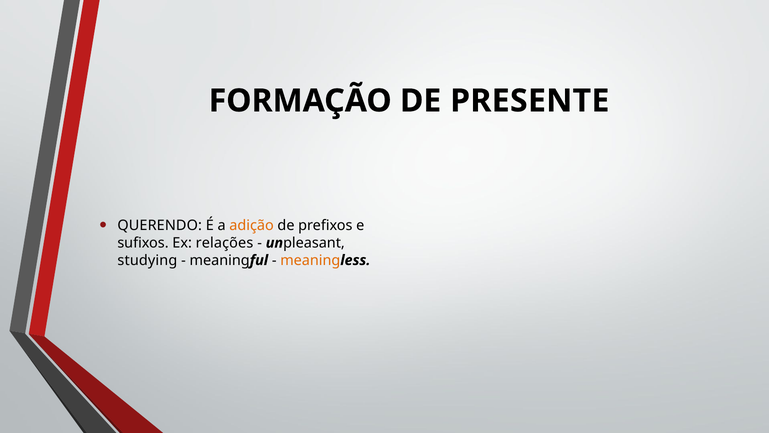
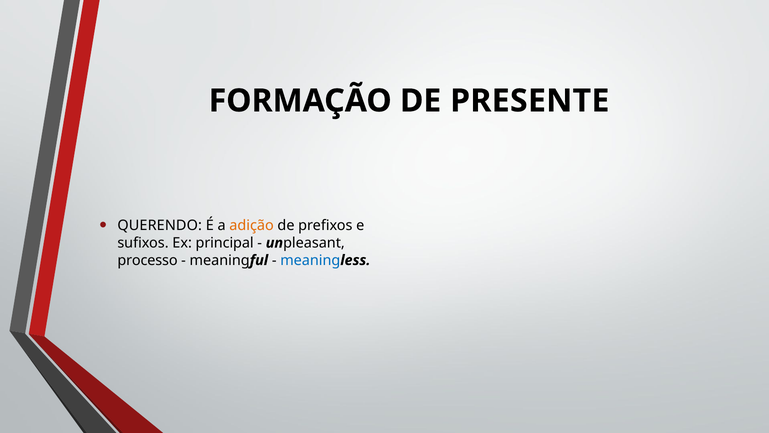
relações: relações -> principal
studying: studying -> processo
meaning at (310, 260) colour: orange -> blue
